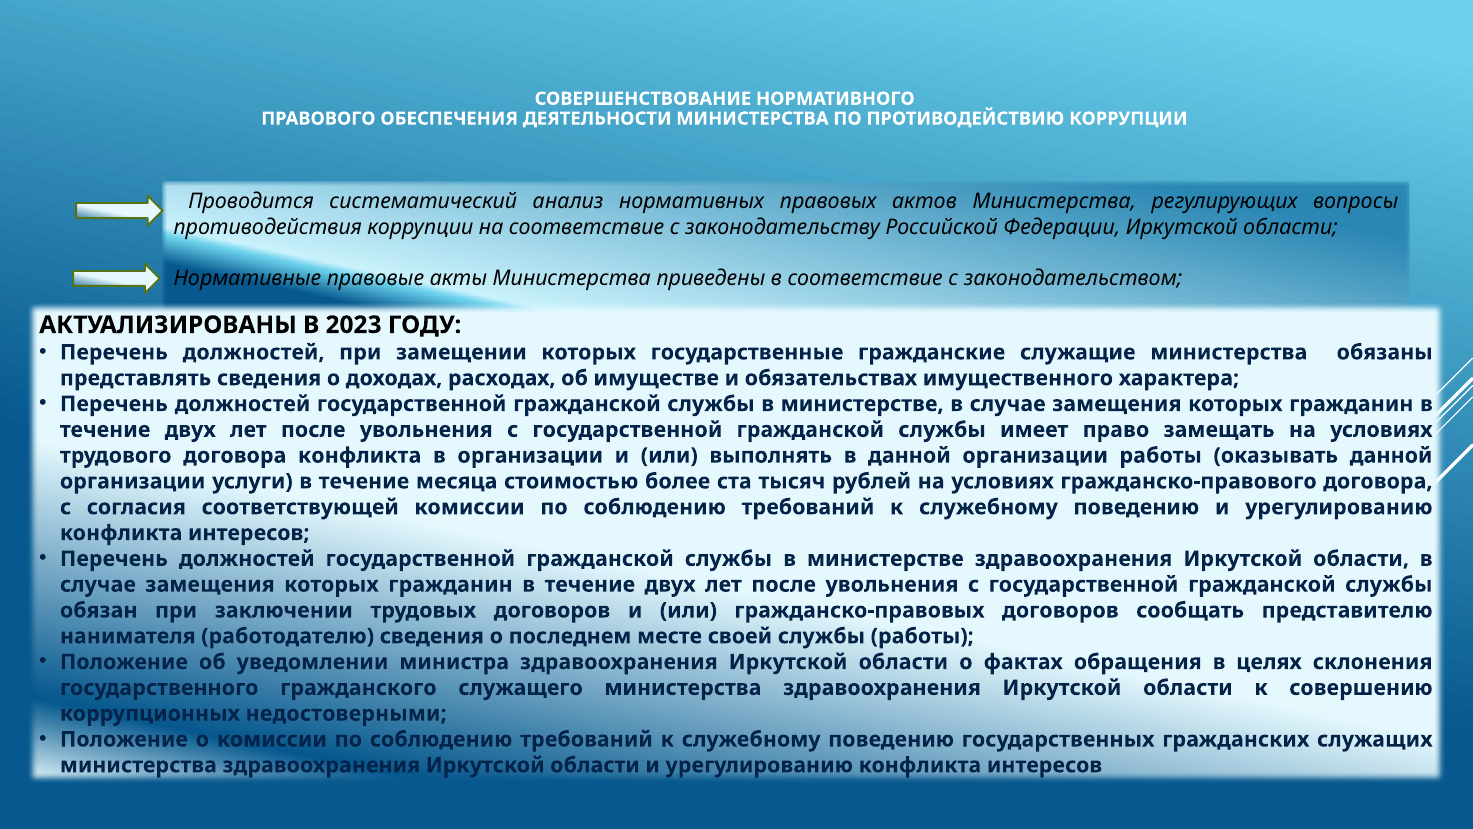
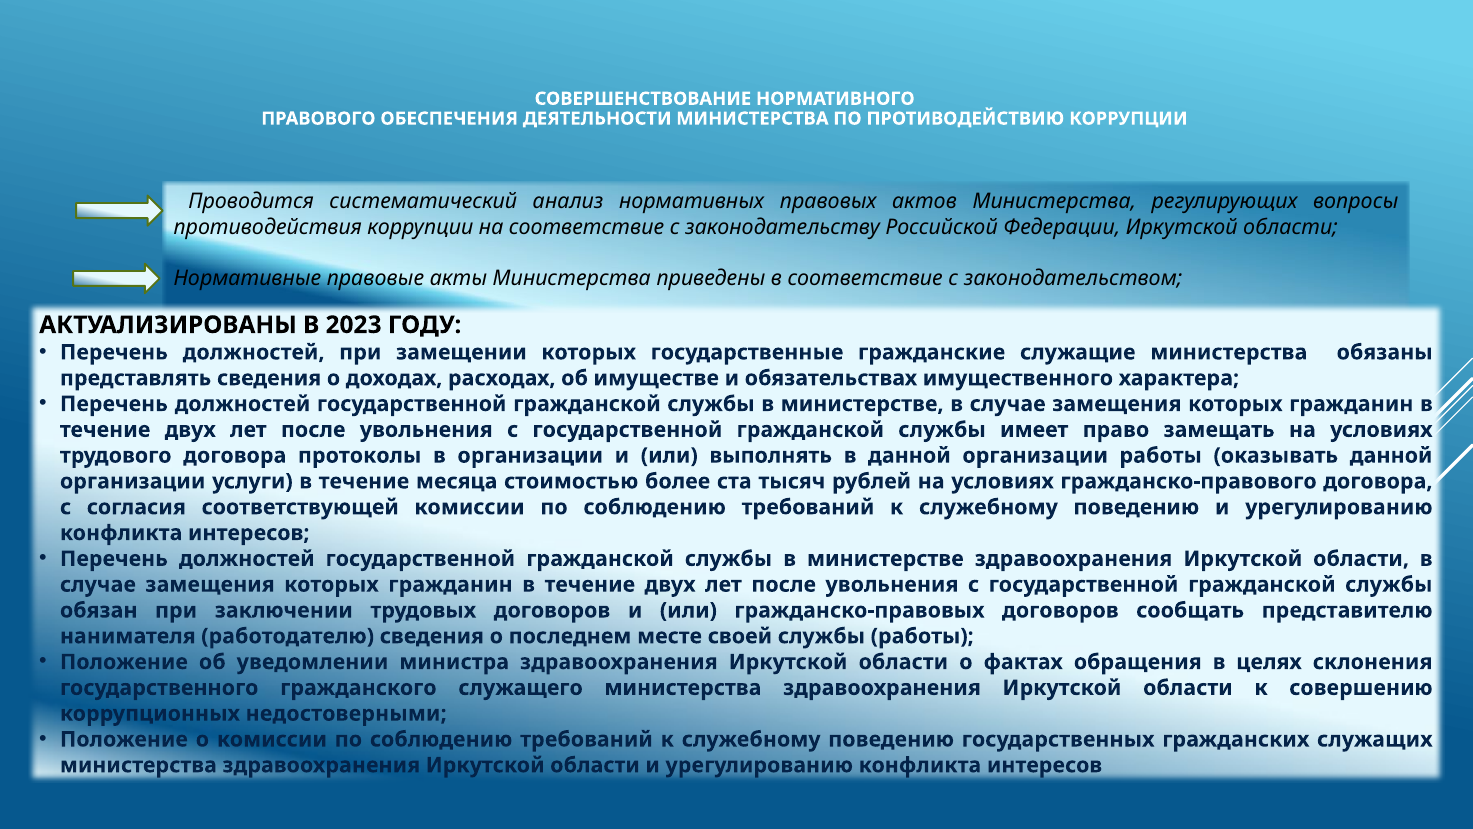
договора конфликта: конфликта -> протоколы
